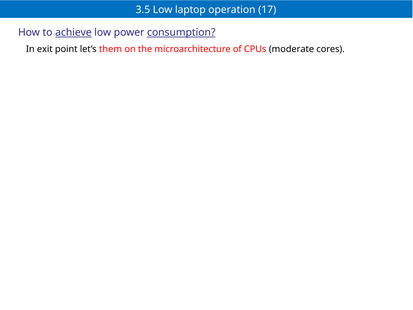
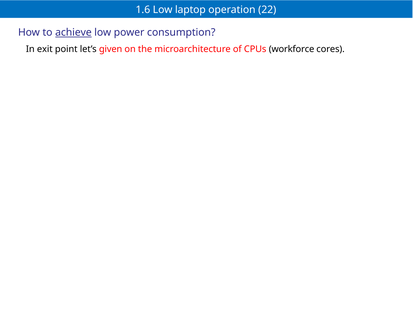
3.5: 3.5 -> 1.6
17: 17 -> 22
consumption underline: present -> none
them: them -> given
moderate: moderate -> workforce
